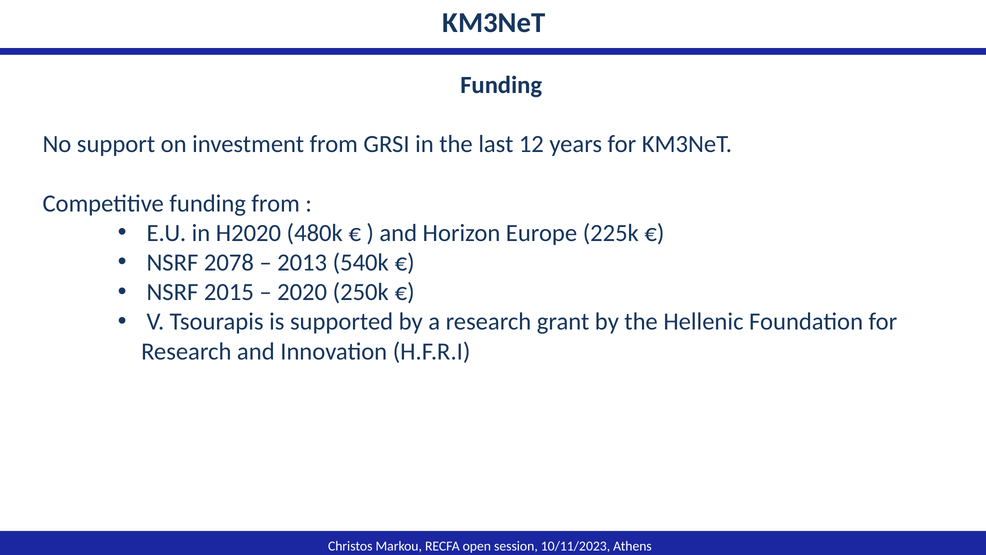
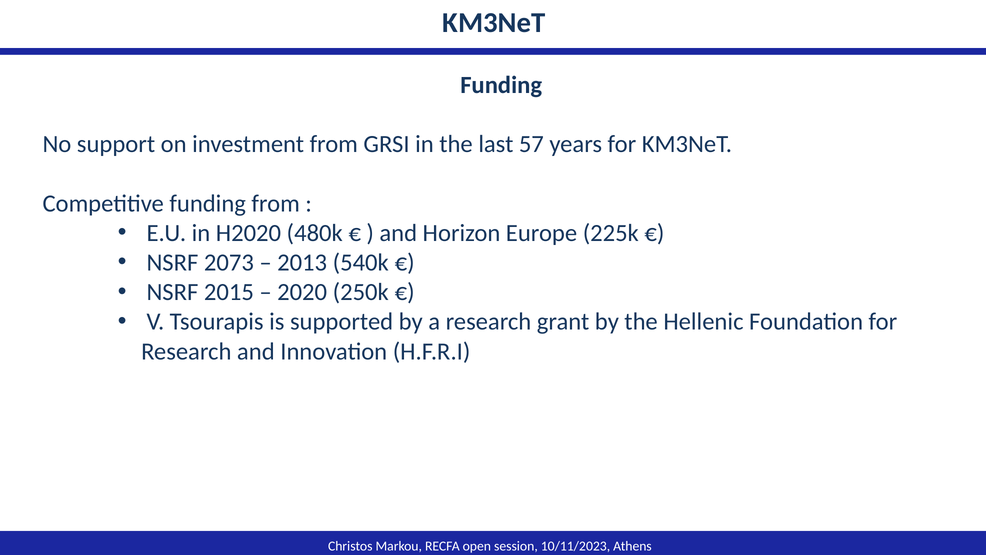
12: 12 -> 57
2078: 2078 -> 2073
